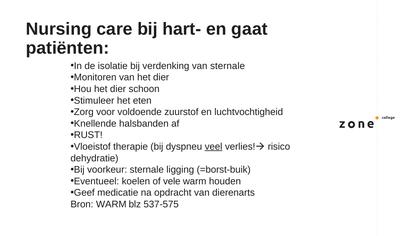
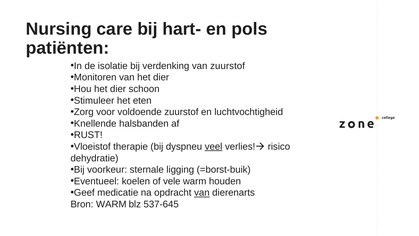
gaat: gaat -> pols
van sternale: sternale -> zuurstof
van at (202, 193) underline: none -> present
537-575: 537-575 -> 537-645
